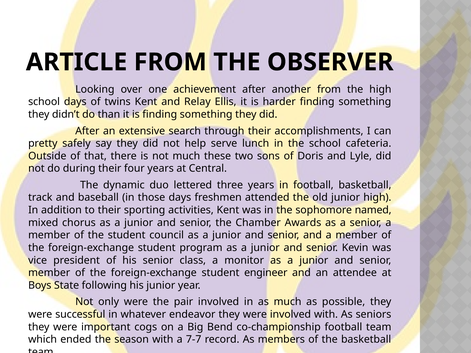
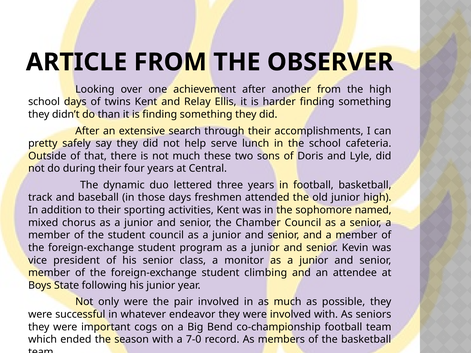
Chamber Awards: Awards -> Council
engineer: engineer -> climbing
7-7: 7-7 -> 7-0
